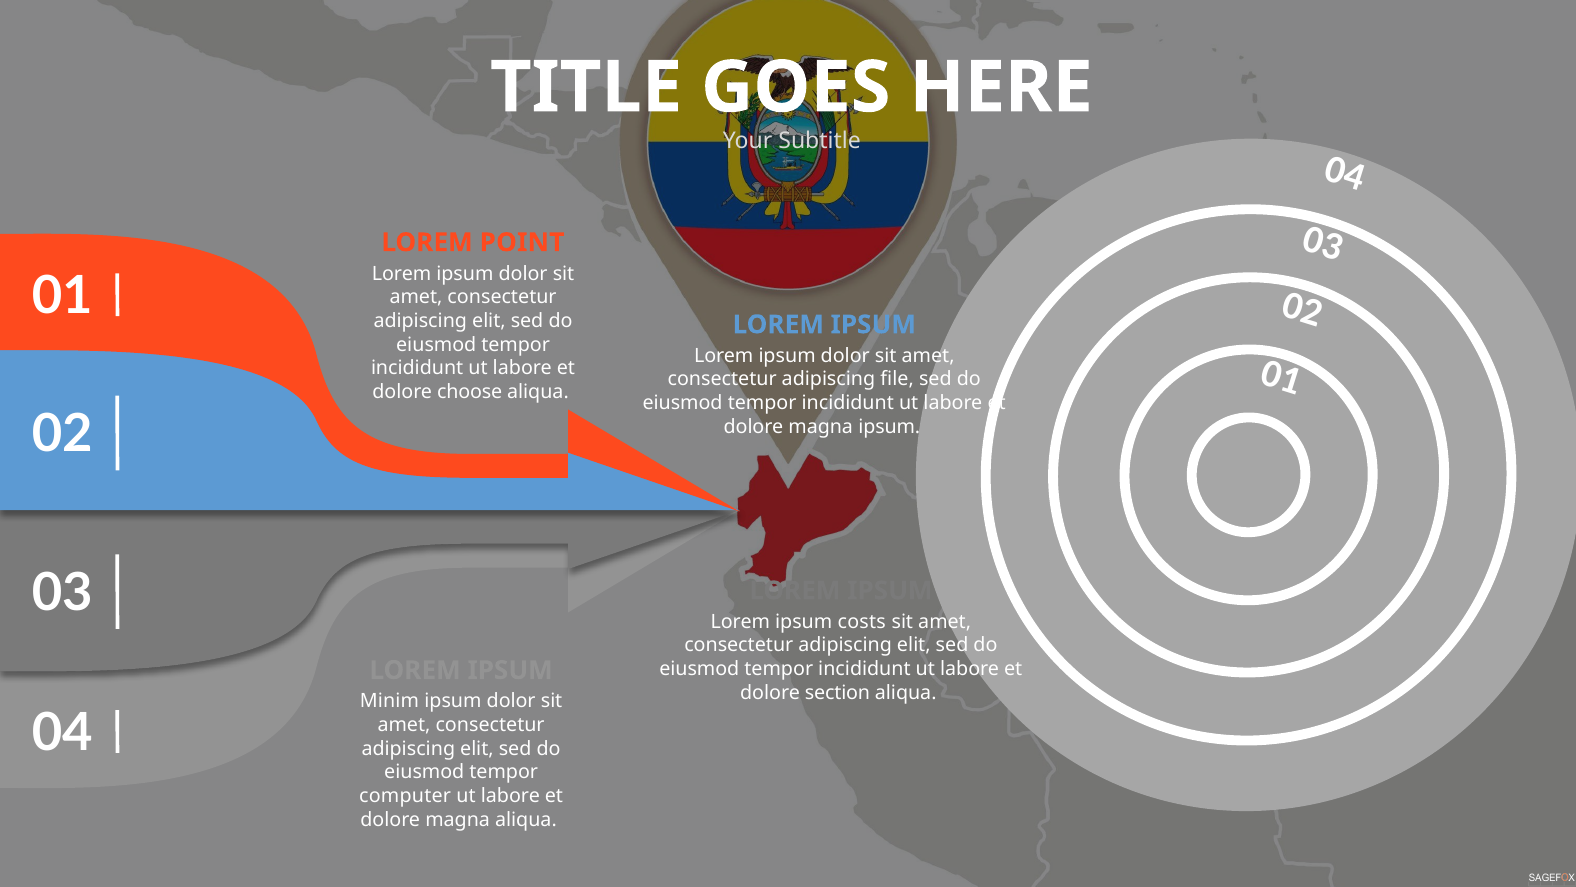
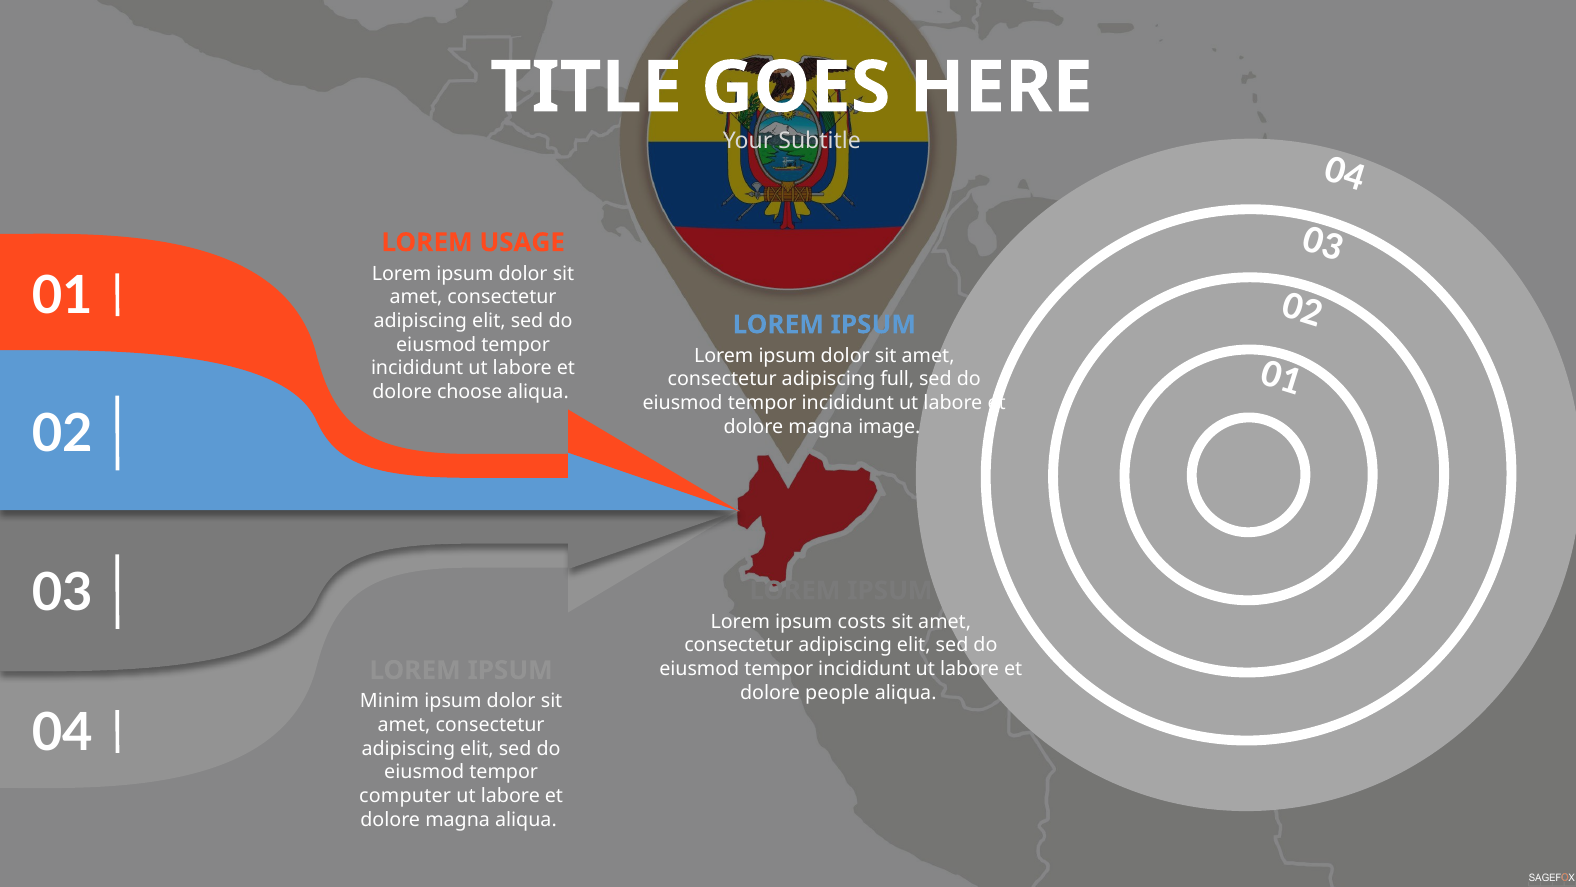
POINT: POINT -> USAGE
file: file -> full
magna ipsum: ipsum -> image
section: section -> people
